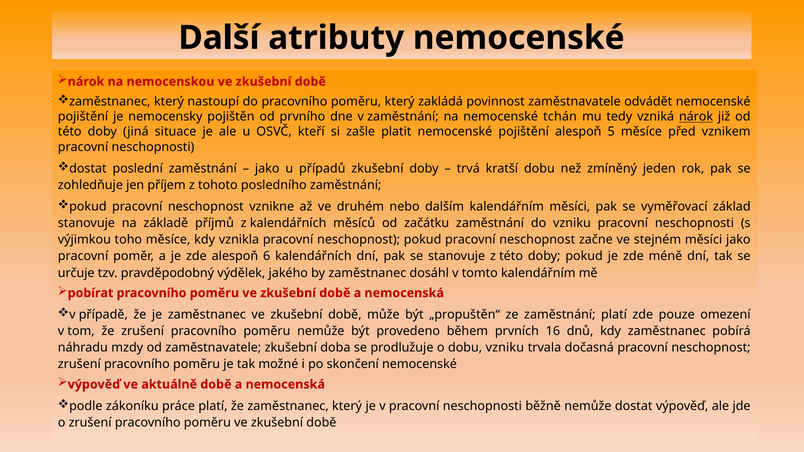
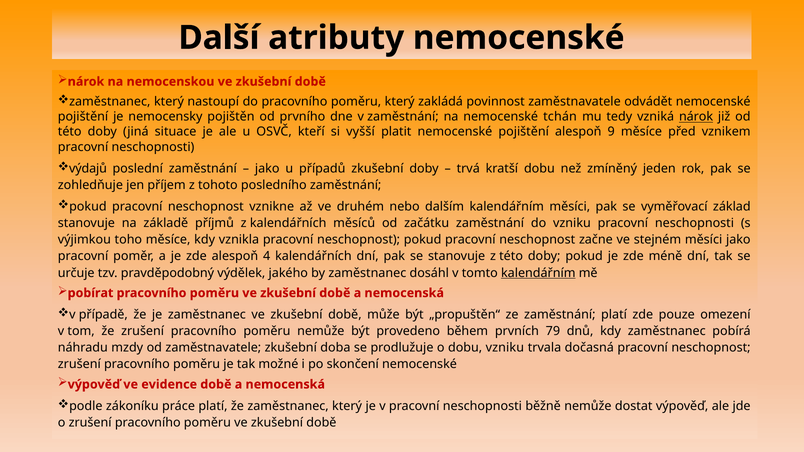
zašle: zašle -> vyšší
5: 5 -> 9
dostat at (88, 169): dostat -> výdajů
6: 6 -> 4
kalendářním at (538, 273) underline: none -> present
16: 16 -> 79
aktuálně: aktuálně -> evidence
